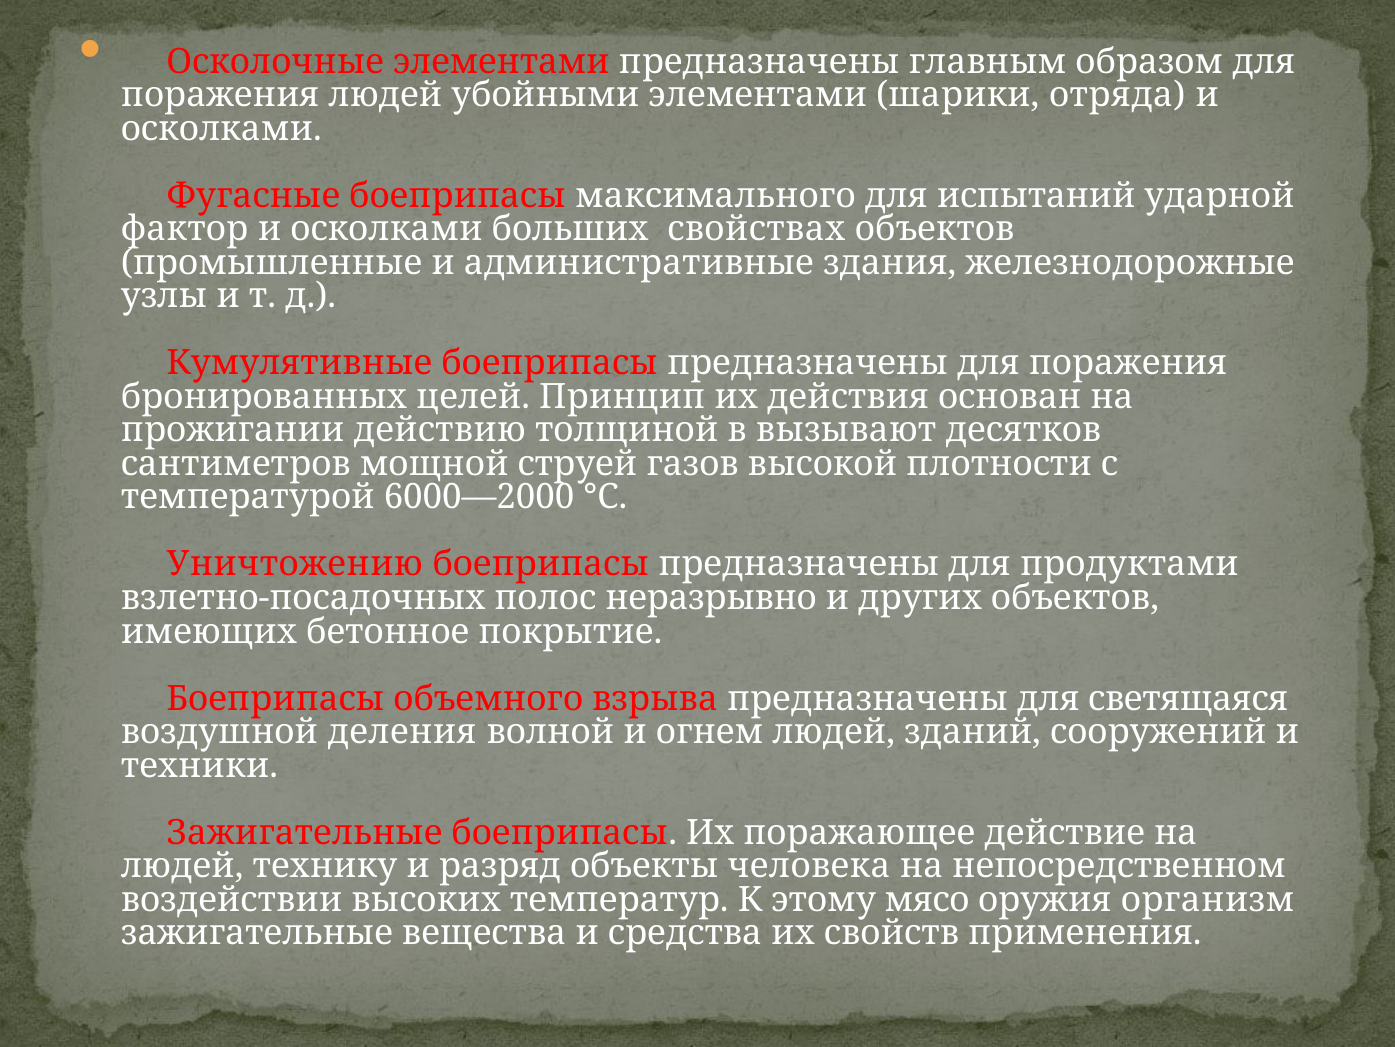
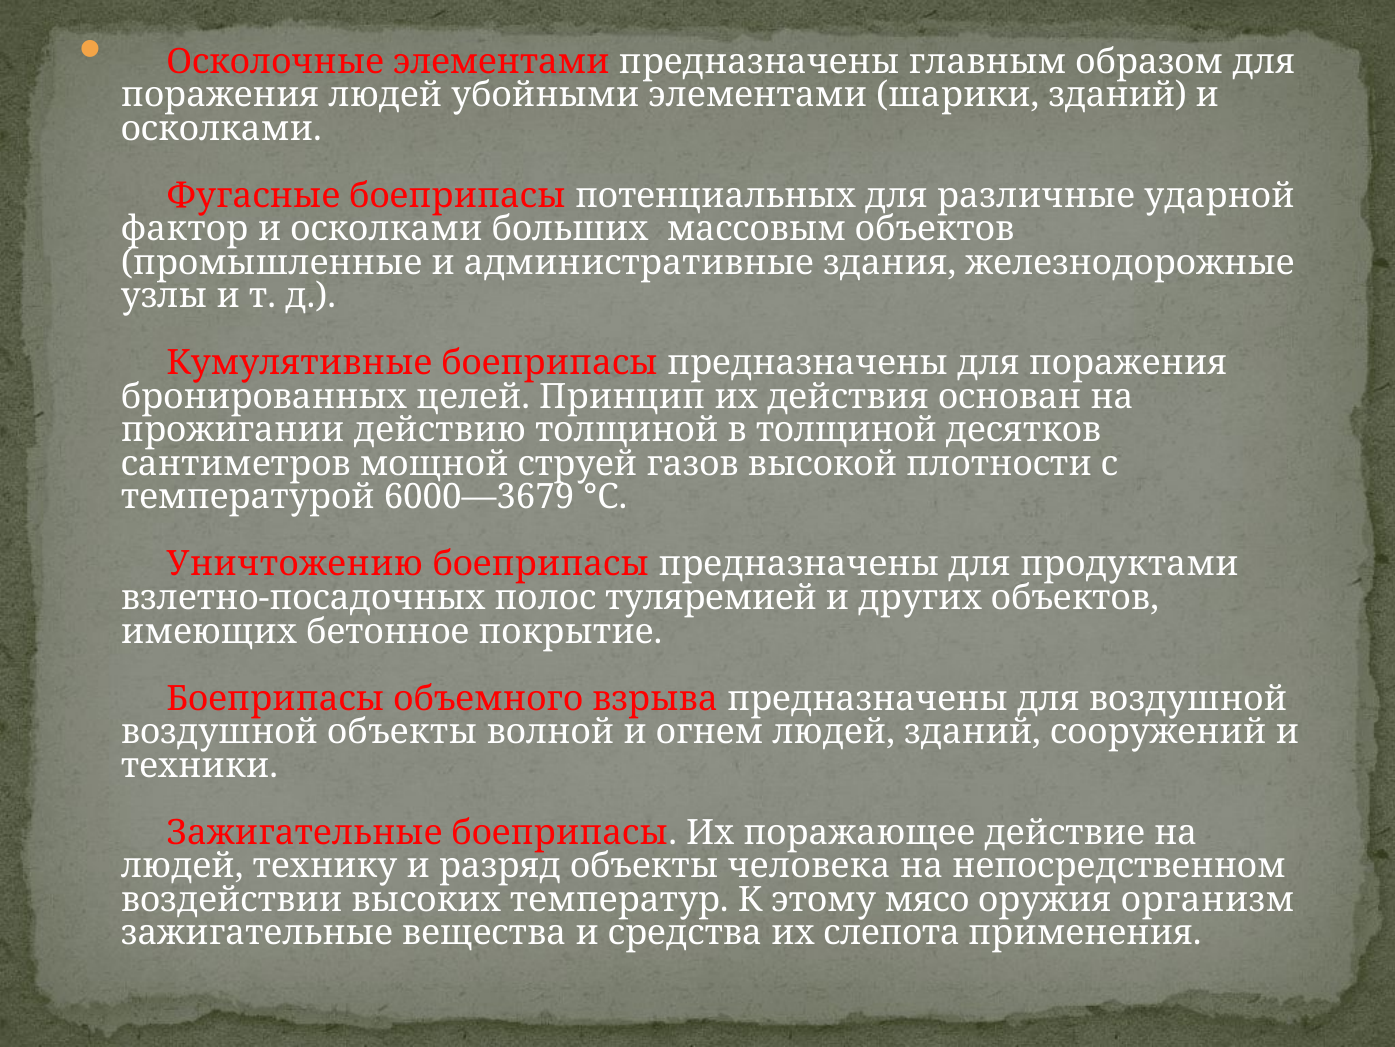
шарики отряда: отряда -> зданий
максимального: максимального -> потенциальных
испытаний: испытаний -> различные
свойствах: свойствах -> массовым
в вызывают: вызывают -> толщиной
6000—2000: 6000—2000 -> 6000—3679
неразрывно: неразрывно -> туляремией
для светящаяся: светящаяся -> воздушной
воздушной деления: деления -> объекты
свойств: свойств -> слепота
